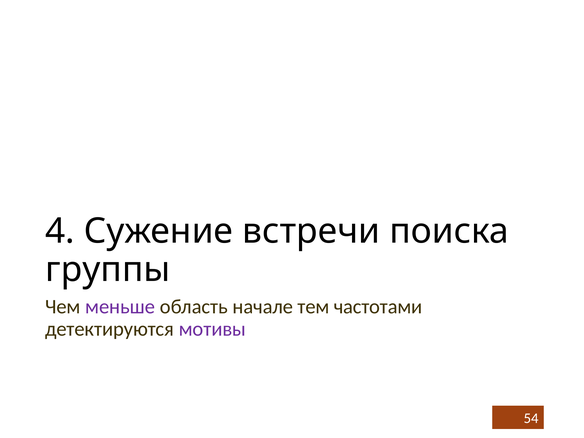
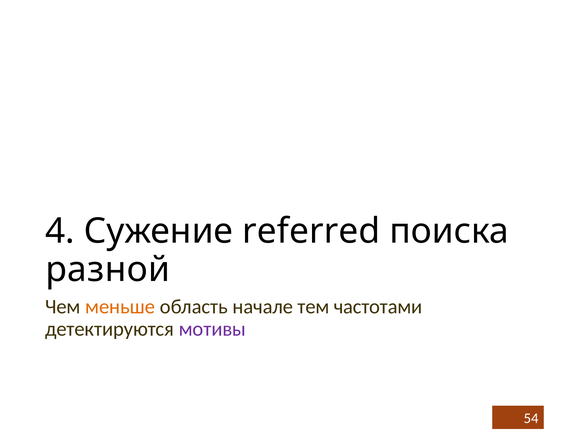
встречи: встречи -> referred
группы: группы -> разной
меньше colour: purple -> orange
